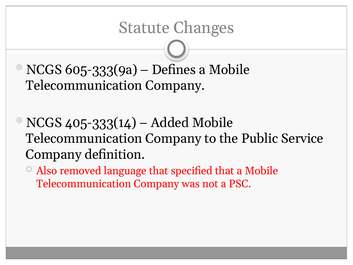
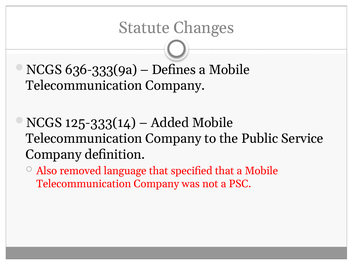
605-333(9a: 605-333(9a -> 636-333(9a
405-333(14: 405-333(14 -> 125-333(14
